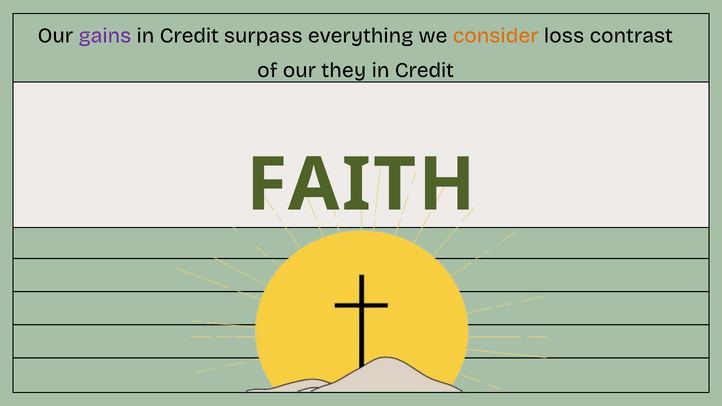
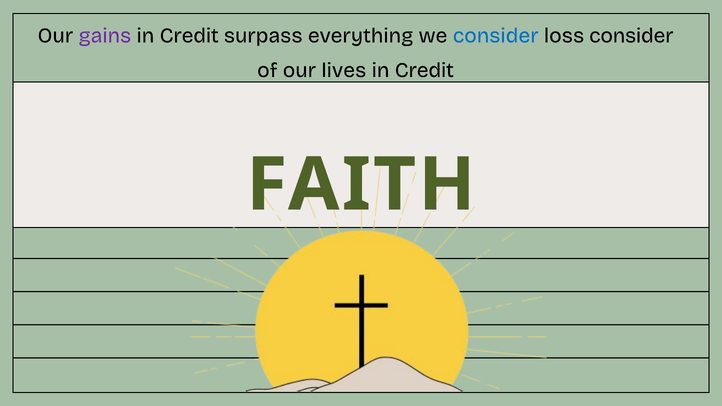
consider at (496, 35) colour: orange -> blue
loss contrast: contrast -> consider
they: they -> lives
